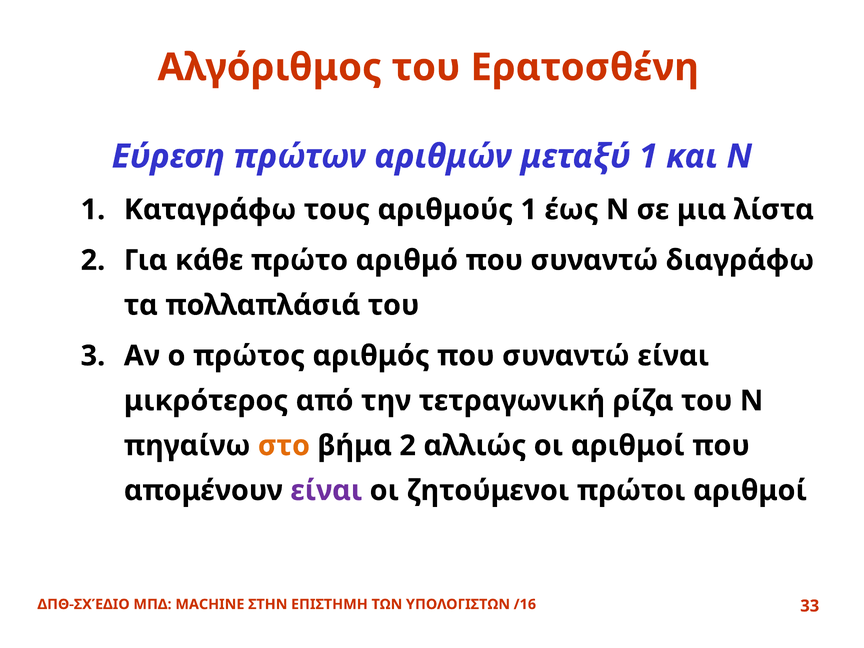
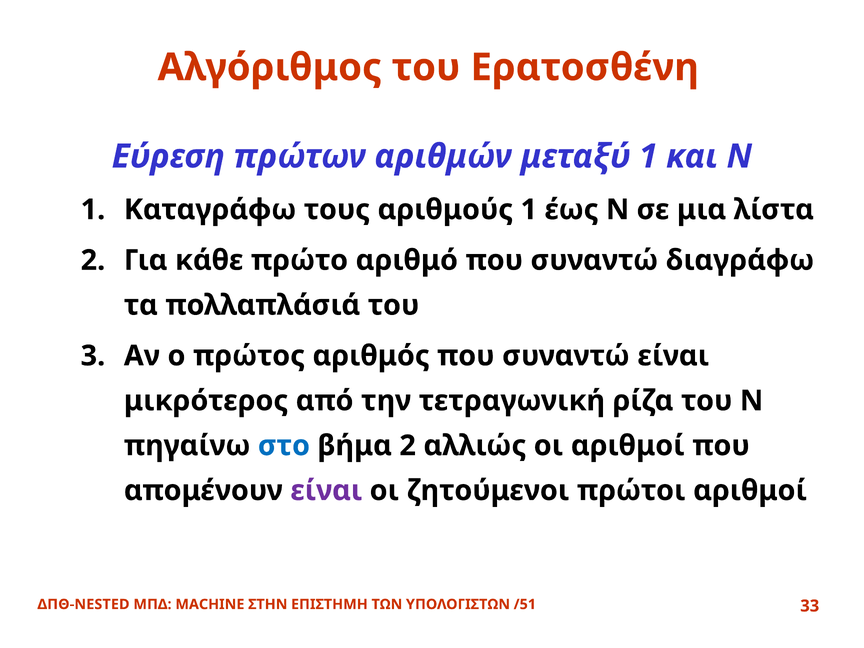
στο colour: orange -> blue
ΔΠΘ-ΣΧΈΔΙΟ: ΔΠΘ-ΣΧΈΔΙΟ -> ΔΠΘ-NESTED
/16: /16 -> /51
